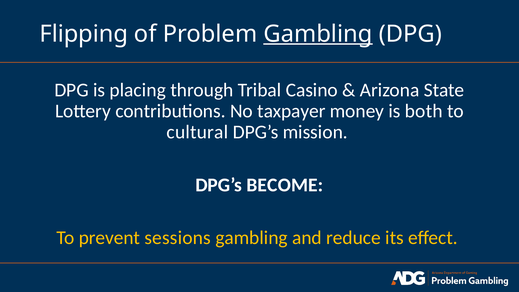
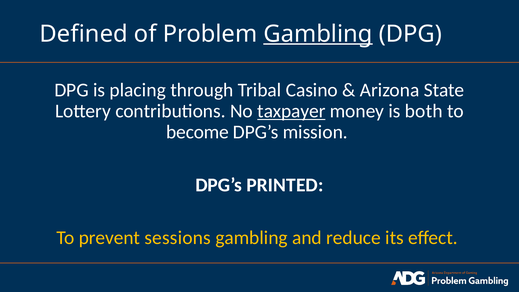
Flipping: Flipping -> Defined
taxpayer underline: none -> present
cultural: cultural -> become
BECOME: BECOME -> PRINTED
